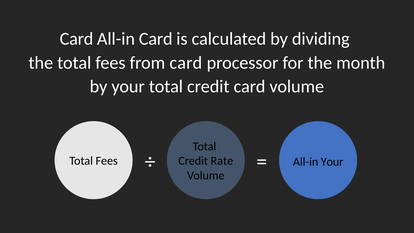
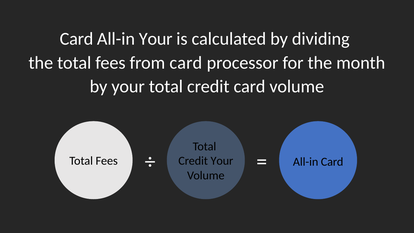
All-in Card: Card -> Your
Credit Rate: Rate -> Your
All-in Your: Your -> Card
